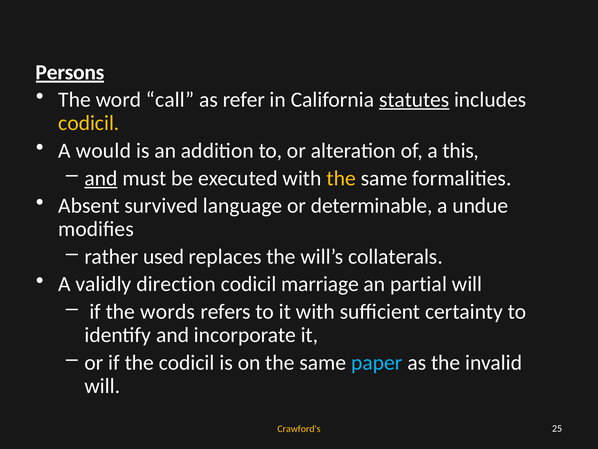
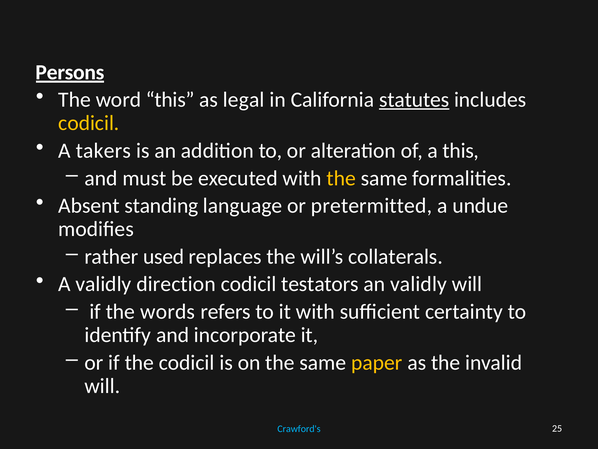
word call: call -> this
refer: refer -> legal
would: would -> takers
and at (101, 178) underline: present -> none
survived: survived -> standing
determinable: determinable -> pretermitted
marriage: marriage -> testators
an partial: partial -> validly
paper colour: light blue -> yellow
Crawford's colour: yellow -> light blue
